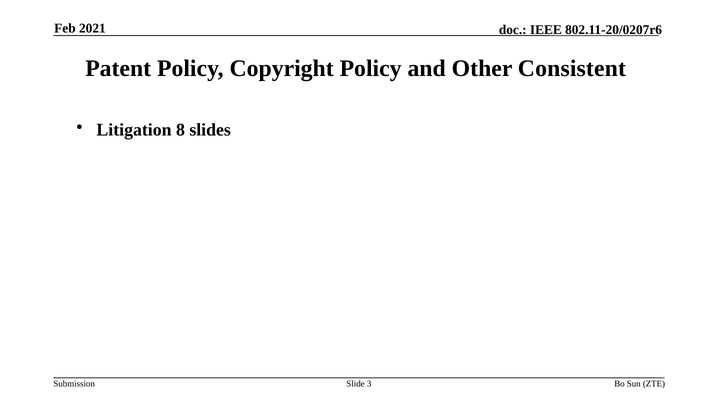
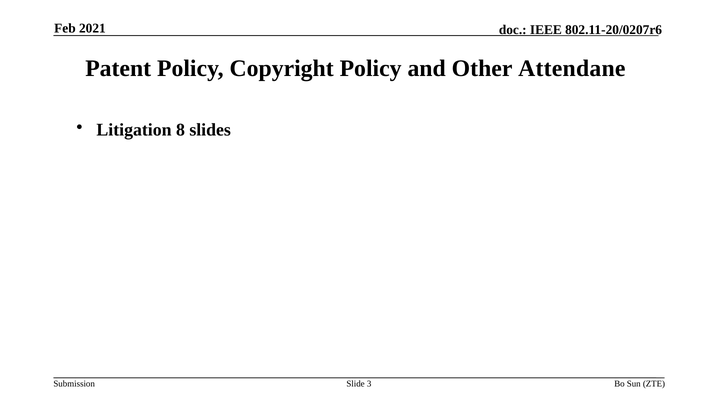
Consistent: Consistent -> Attendane
